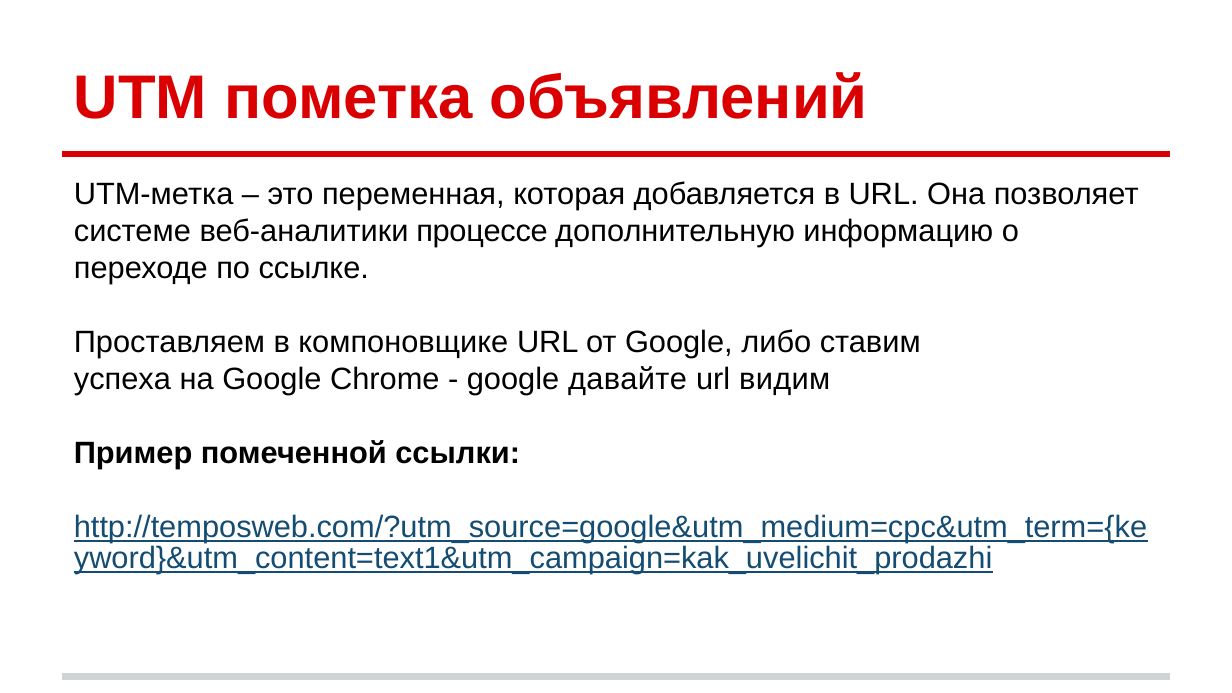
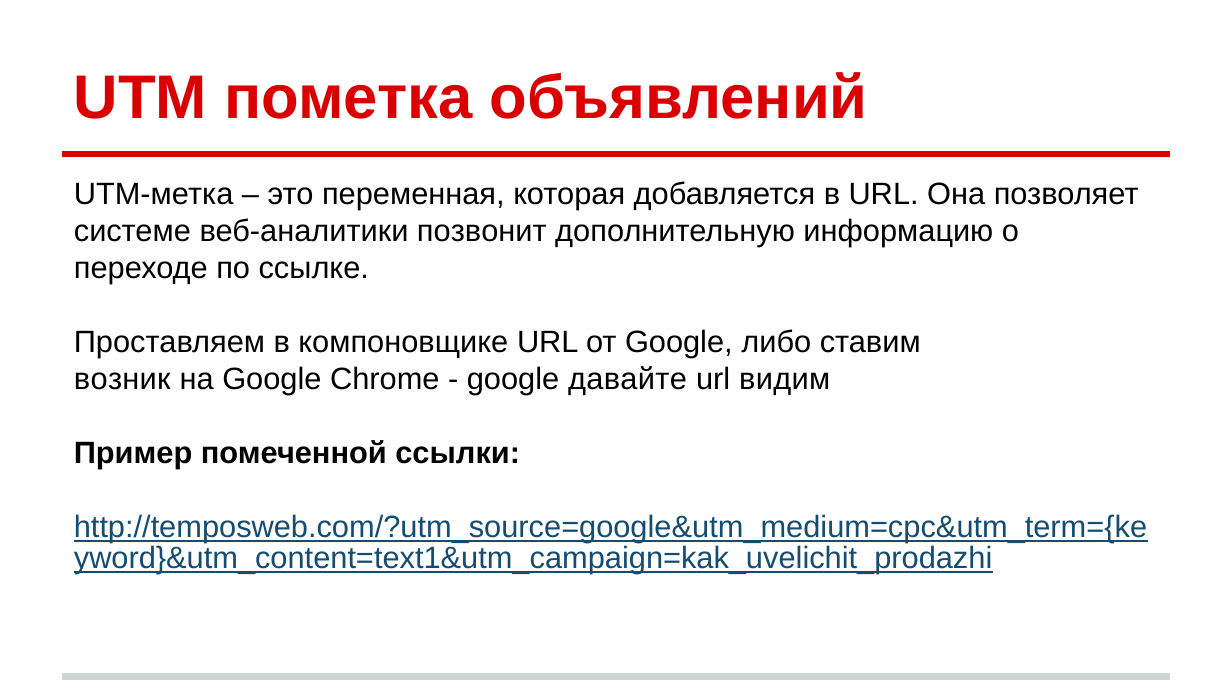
процессе: процессе -> позвонит
успеха: успеха -> возник
